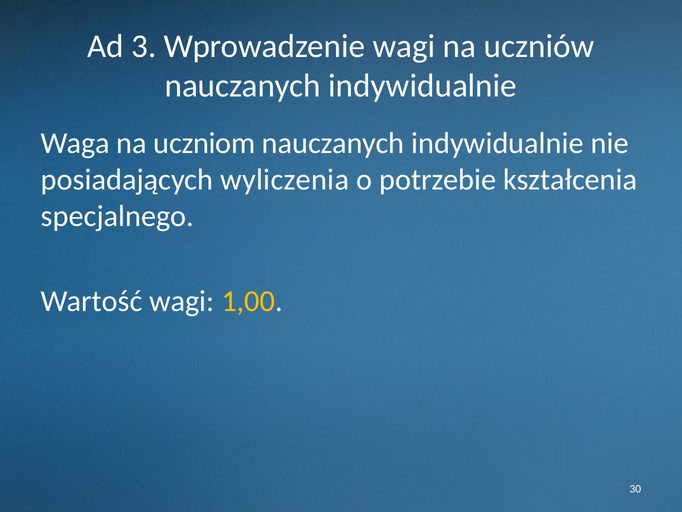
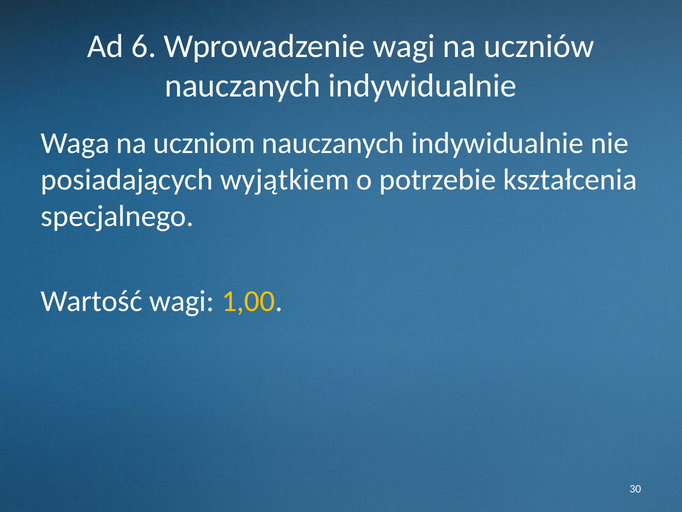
3: 3 -> 6
wyliczenia: wyliczenia -> wyjątkiem
